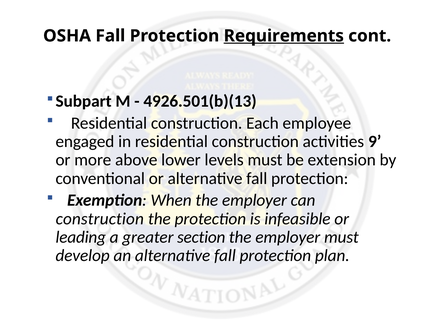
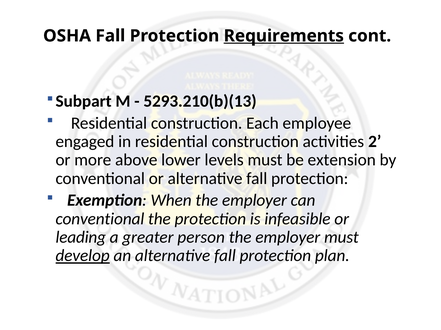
4926.501(b)(13: 4926.501(b)(13 -> 5293.210(b)(13
9: 9 -> 2
construction at (100, 219): construction -> conventional
section: section -> person
develop underline: none -> present
